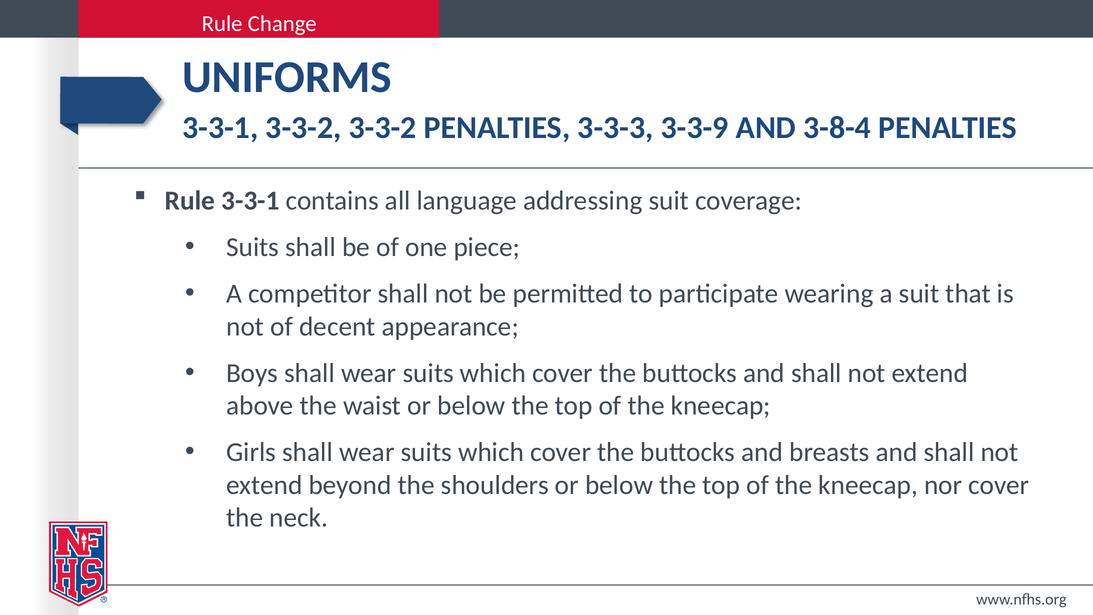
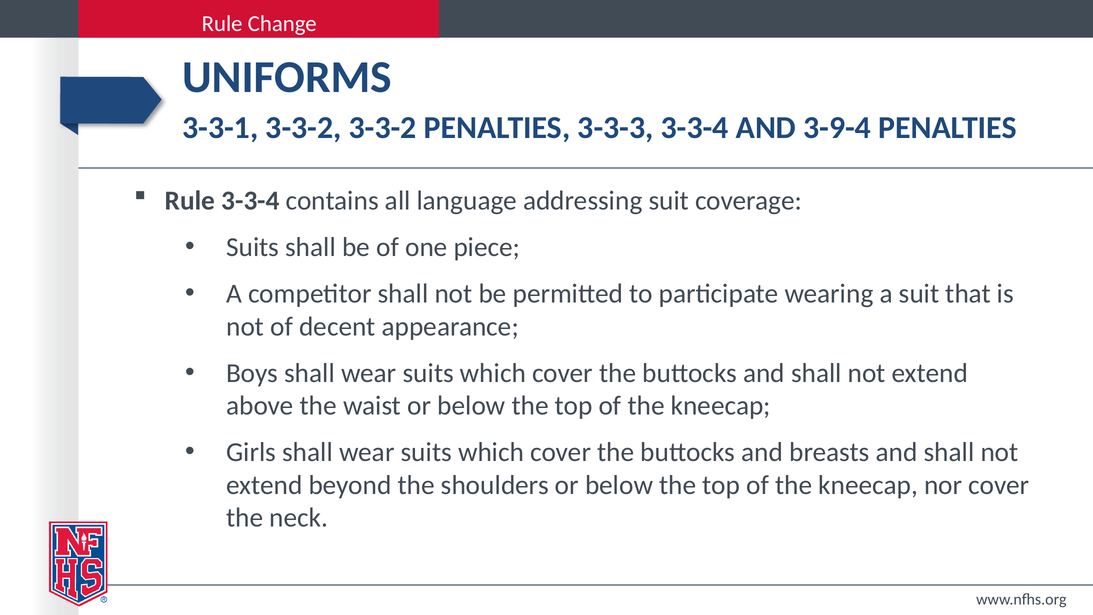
3-3-3 3-3-9: 3-3-9 -> 3-3-4
3-8-4: 3-8-4 -> 3-9-4
Rule 3-3-1: 3-3-1 -> 3-3-4
